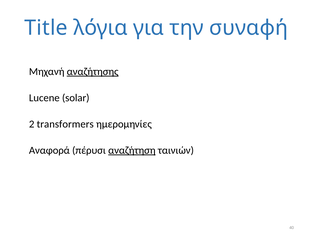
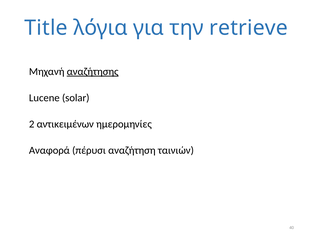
συναφή: συναφή -> retrieve
transformers: transformers -> αντικειμένων
αναζήτηση underline: present -> none
